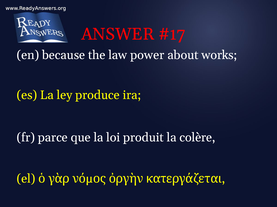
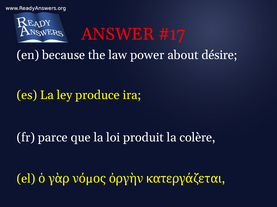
works: works -> désire
